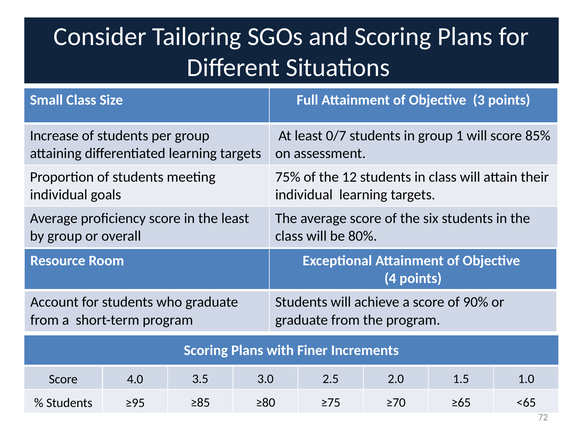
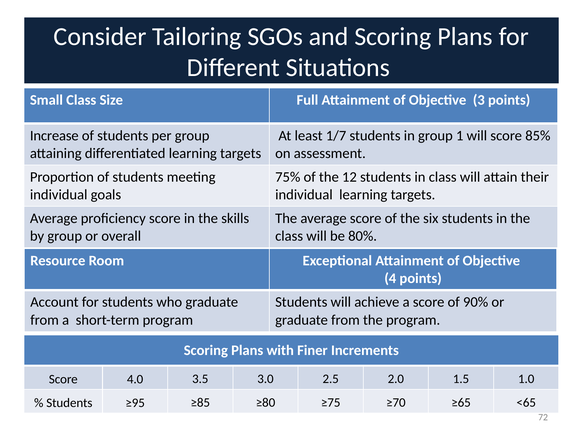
0/7: 0/7 -> 1/7
the least: least -> skills
